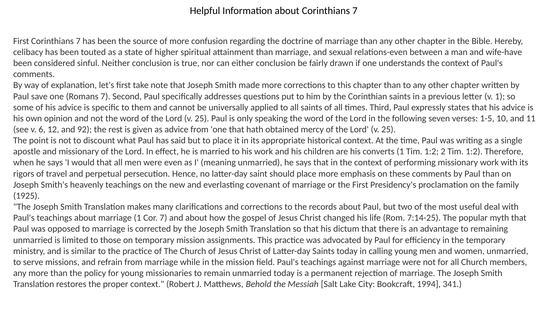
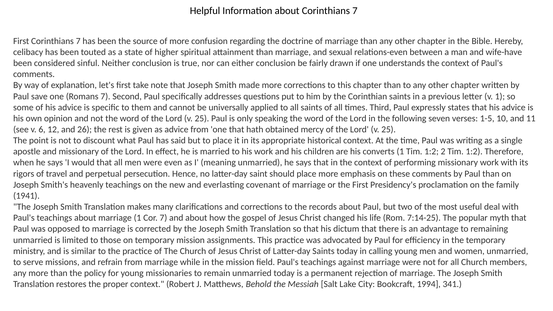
92: 92 -> 26
1925: 1925 -> 1941
